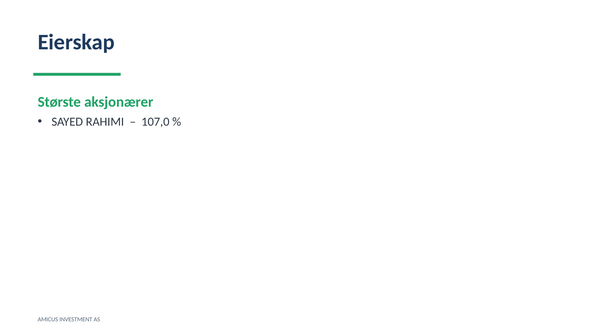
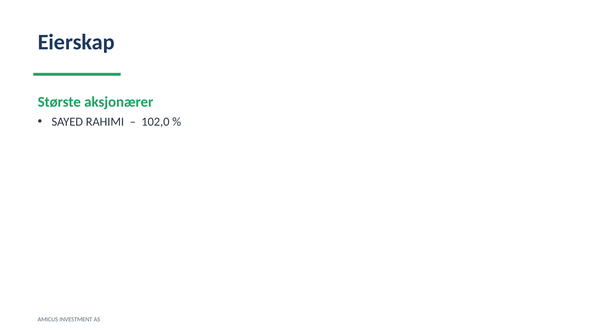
107,0: 107,0 -> 102,0
